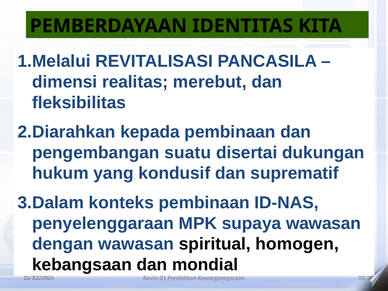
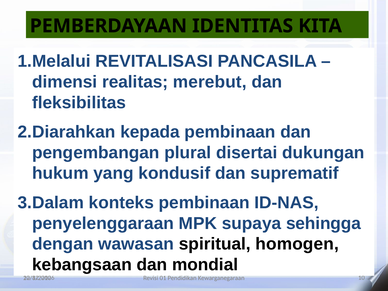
suatu: suatu -> plural
supaya wawasan: wawasan -> sehingga
